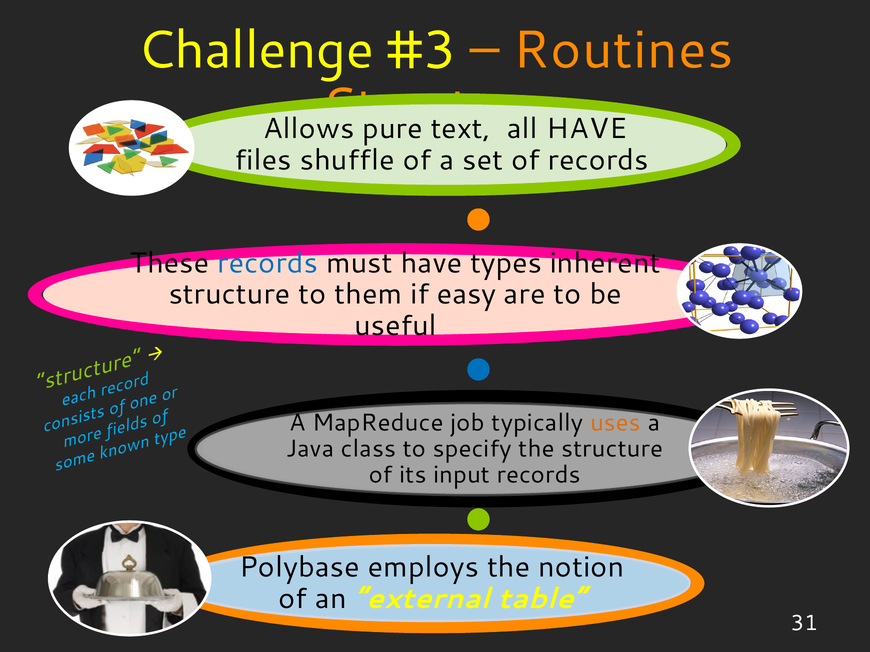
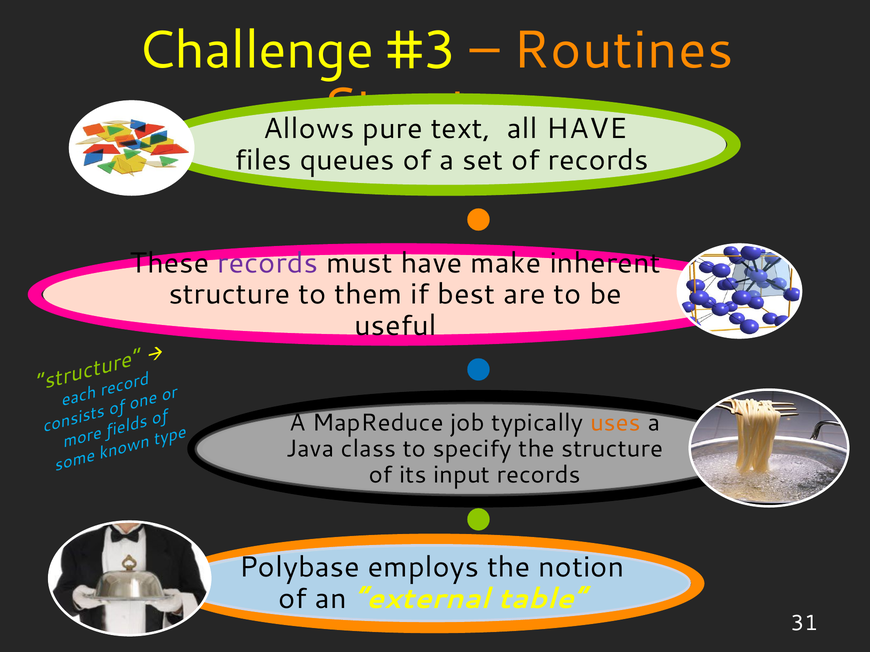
shuffle: shuffle -> queues
records at (268, 263) colour: blue -> purple
types: types -> make
easy: easy -> best
